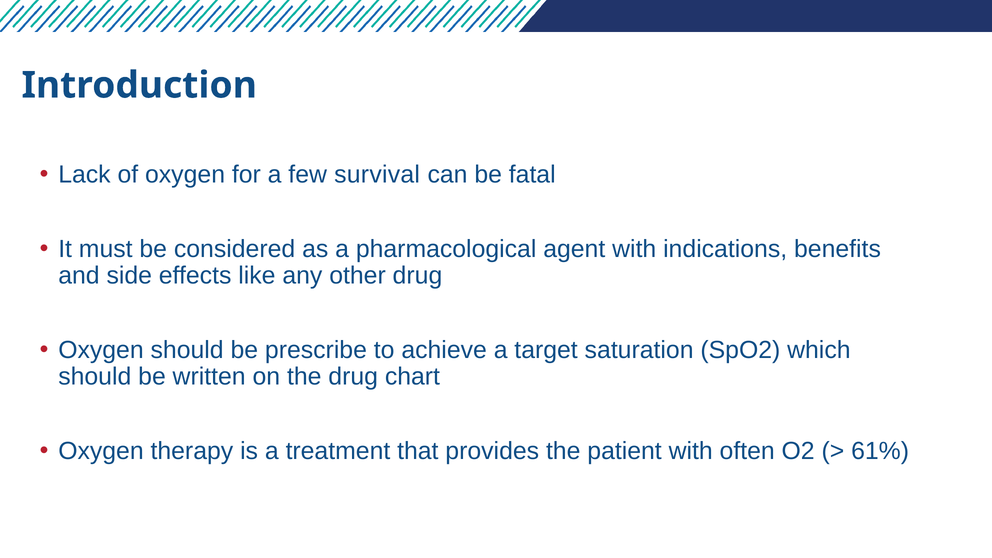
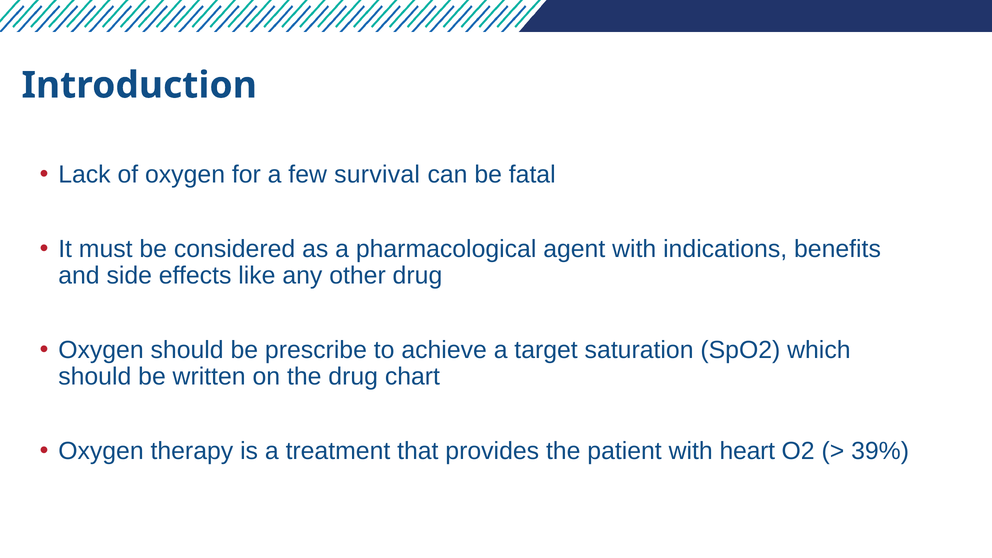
often: often -> heart
61%: 61% -> 39%
